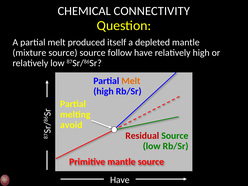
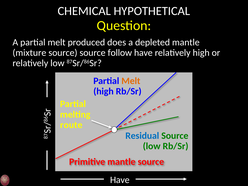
CONNECTIVITY: CONNECTIVITY -> HYPOTHETICAL
itself: itself -> does
avoid: avoid -> route
Residual colour: red -> blue
